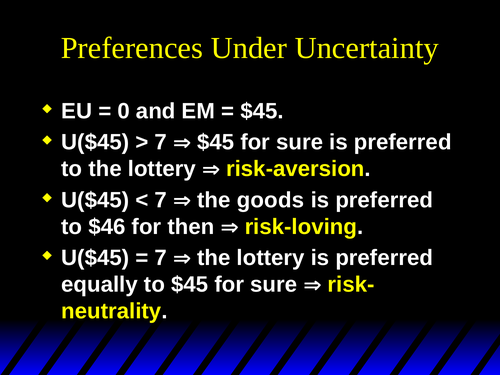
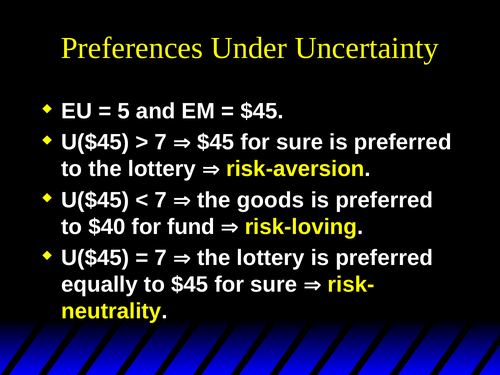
0: 0 -> 5
$46: $46 -> $40
then: then -> fund
